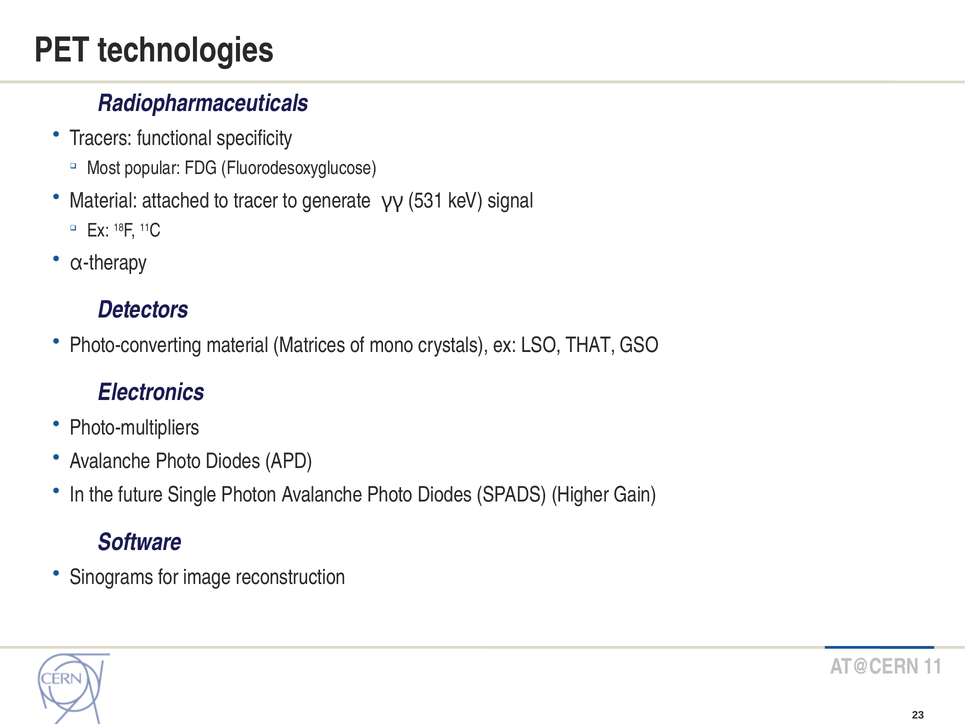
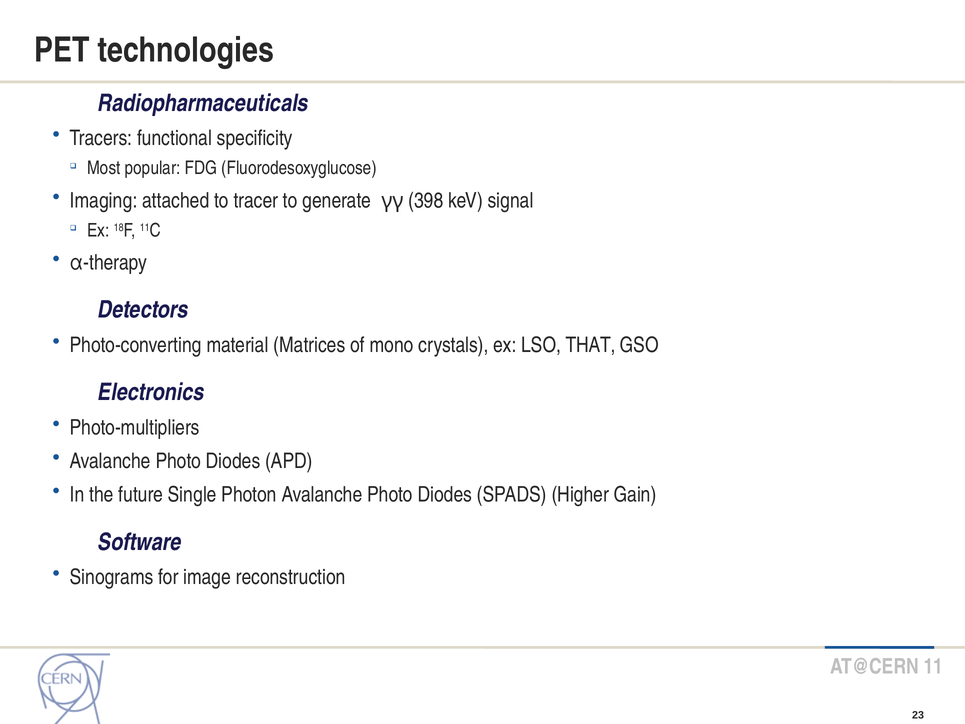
Material at (104, 200): Material -> Imaging
531: 531 -> 398
